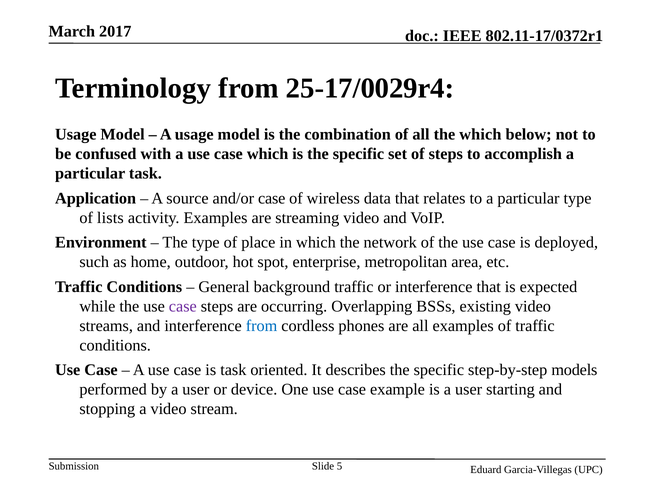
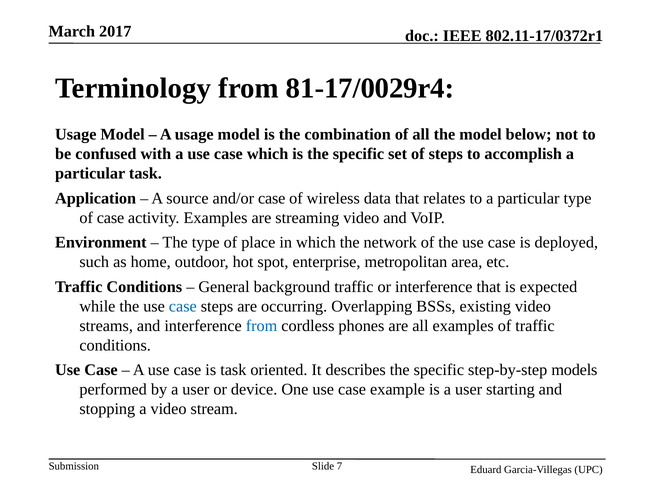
25-17/0029r4: 25-17/0029r4 -> 81-17/0029r4
the which: which -> model
of lists: lists -> case
case at (183, 307) colour: purple -> blue
5: 5 -> 7
